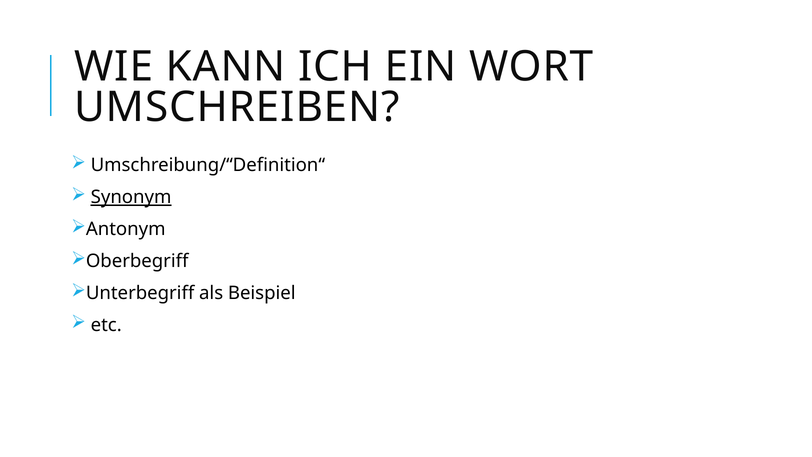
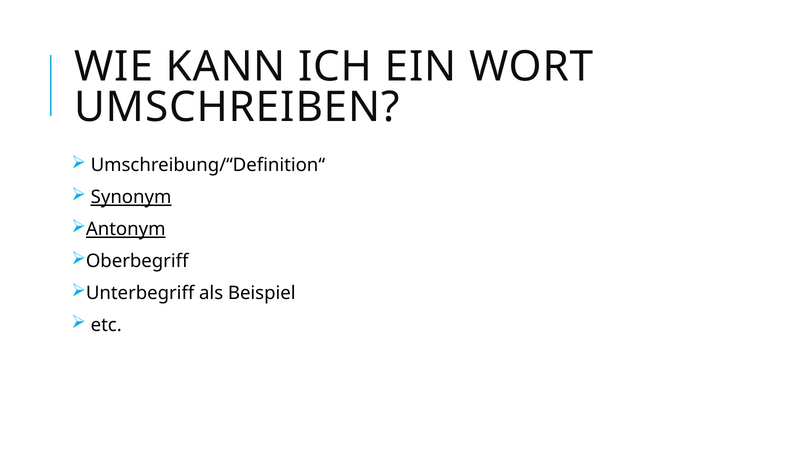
Antonym underline: none -> present
